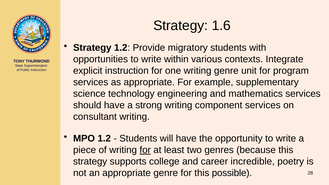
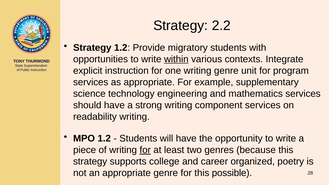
1.6: 1.6 -> 2.2
within underline: none -> present
consultant: consultant -> readability
incredible: incredible -> organized
